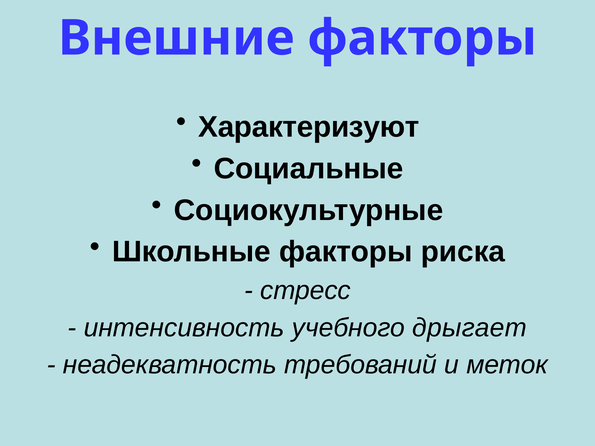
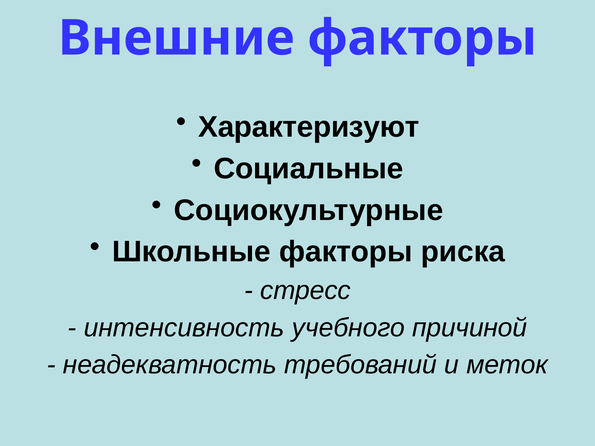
дрыгает: дрыгает -> причиной
